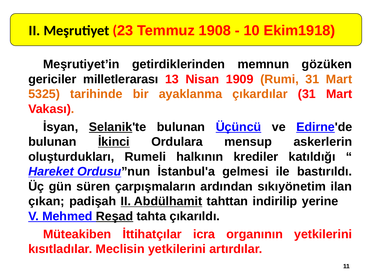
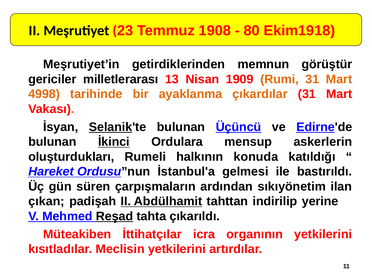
10: 10 -> 80
gözüken: gözüken -> görüştür
5325: 5325 -> 4998
krediler: krediler -> konuda
